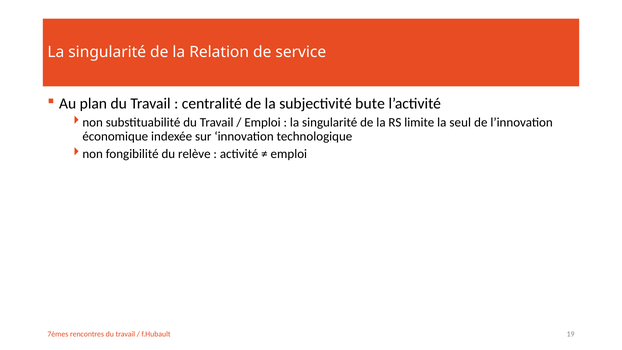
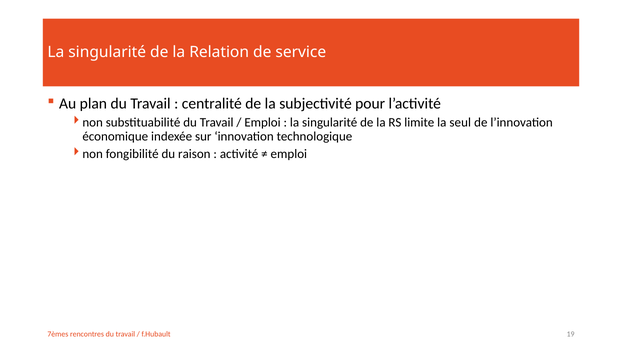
bute: bute -> pour
relève: relève -> raison
